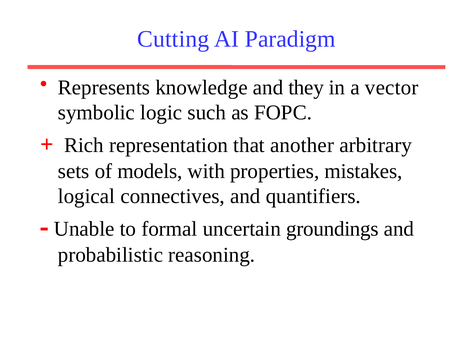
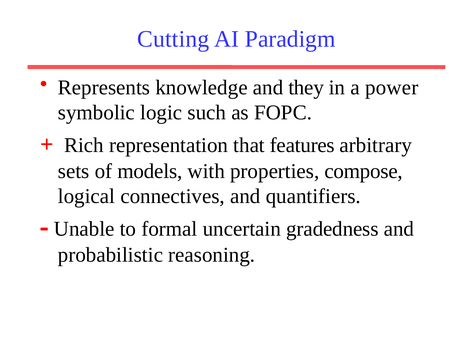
vector: vector -> power
another: another -> features
mistakes: mistakes -> compose
groundings: groundings -> gradedness
